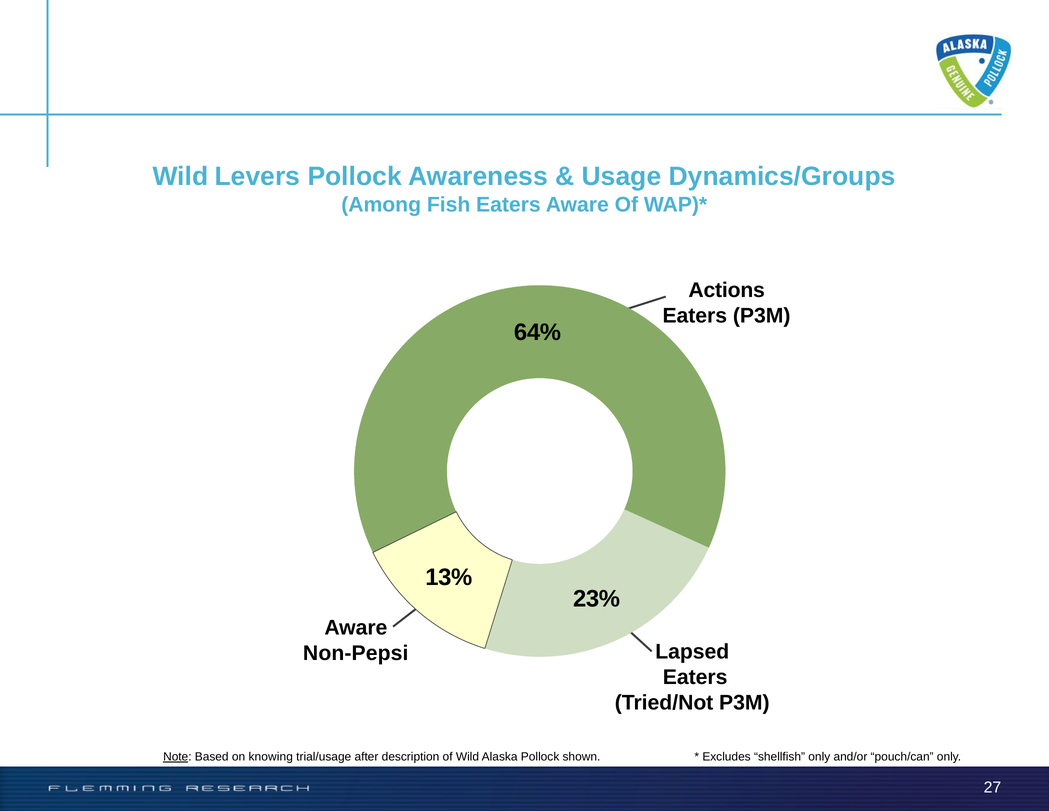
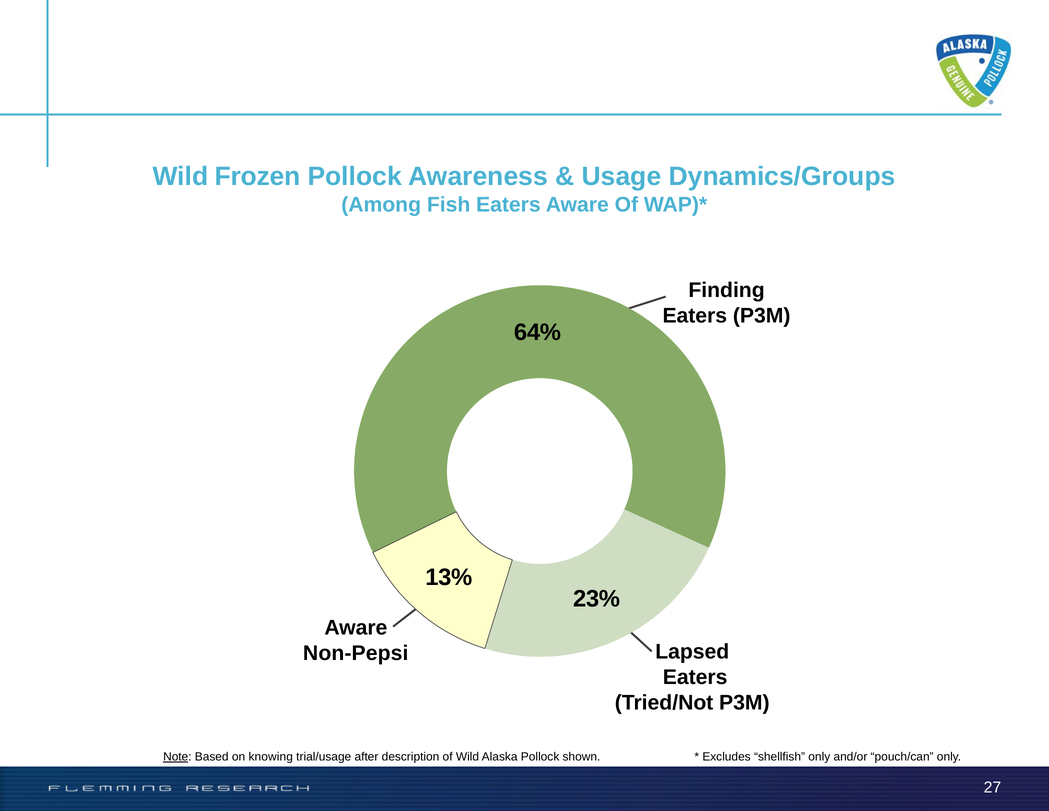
Levers: Levers -> Frozen
Actions: Actions -> Finding
